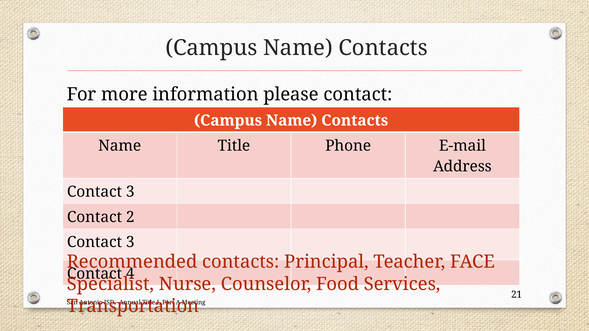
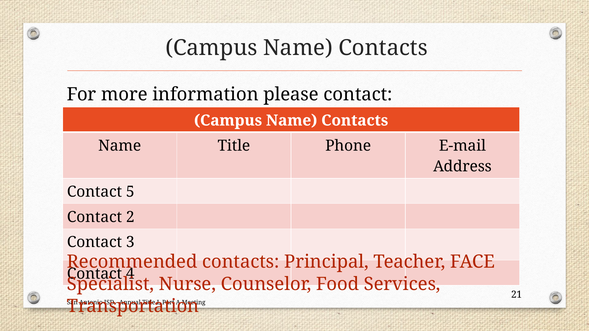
3 at (130, 192): 3 -> 5
